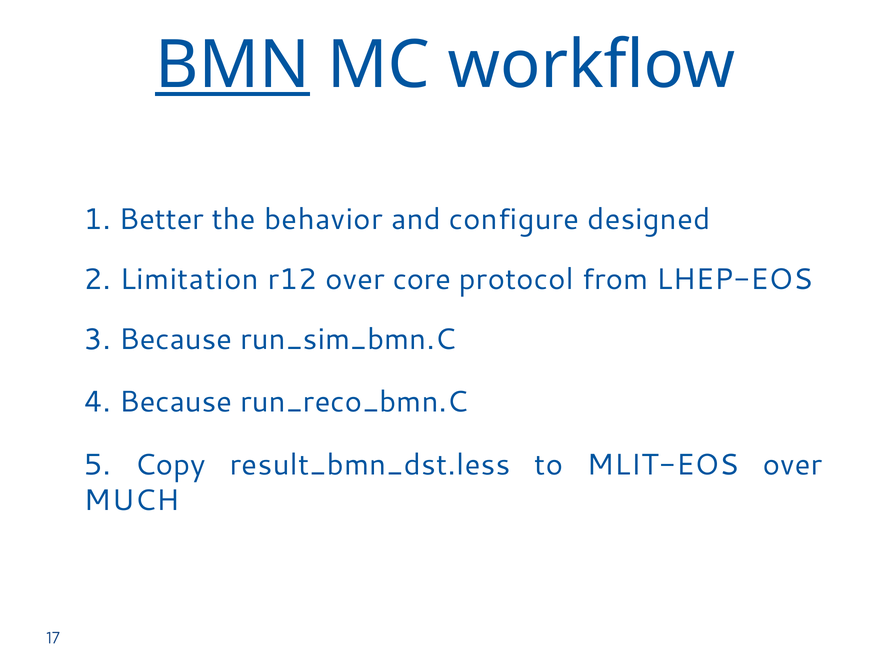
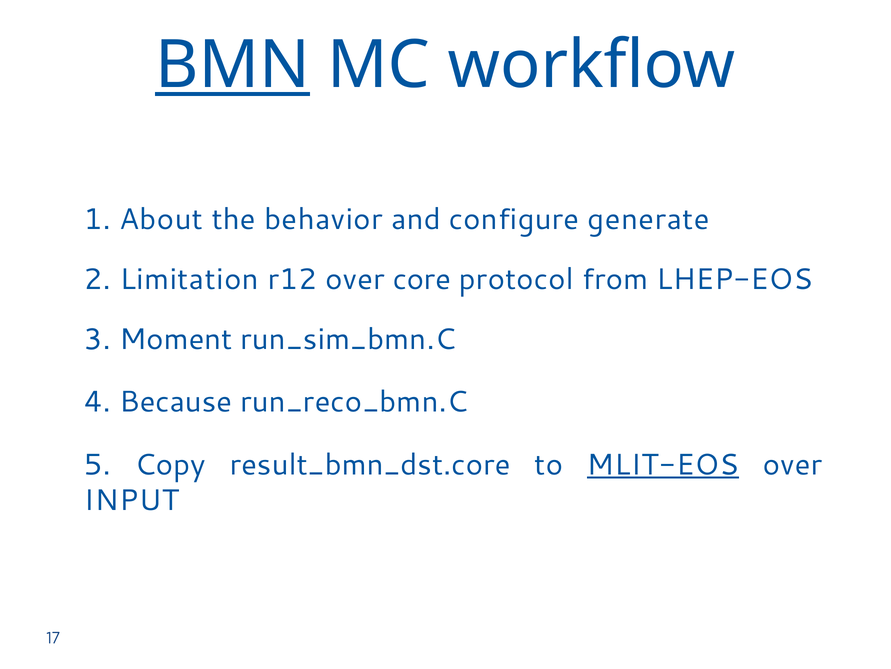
Better: Better -> About
designed: designed -> generate
3 Because: Because -> Moment
result_bmn_dst.less: result_bmn_dst.less -> result_bmn_dst.core
MLIT-EOS underline: none -> present
MUCH: MUCH -> INPUT
